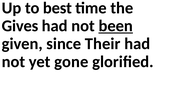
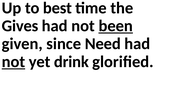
Their: Their -> Need
not at (13, 61) underline: none -> present
gone: gone -> drink
